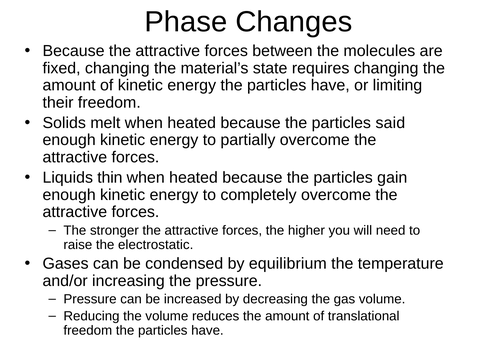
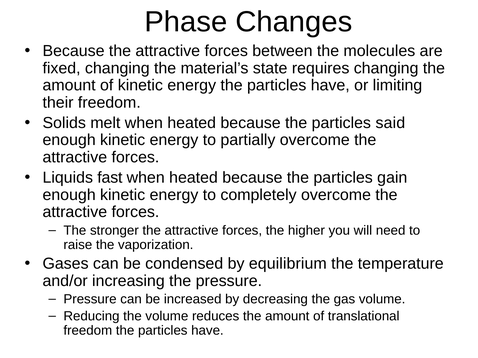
thin: thin -> fast
electrostatic: electrostatic -> vaporization
